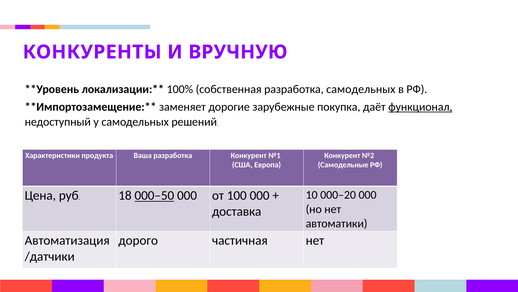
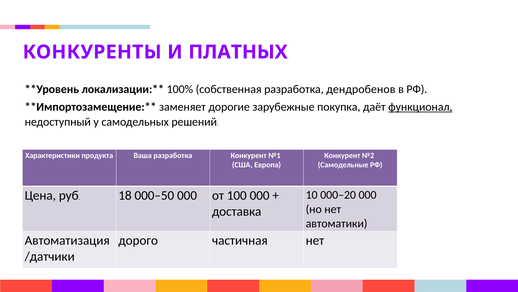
ВРУЧНУЮ: ВРУЧНУЮ -> ПЛАТНЫХ
разработка самодельных: самодельных -> дендробенов
000–50 underline: present -> none
